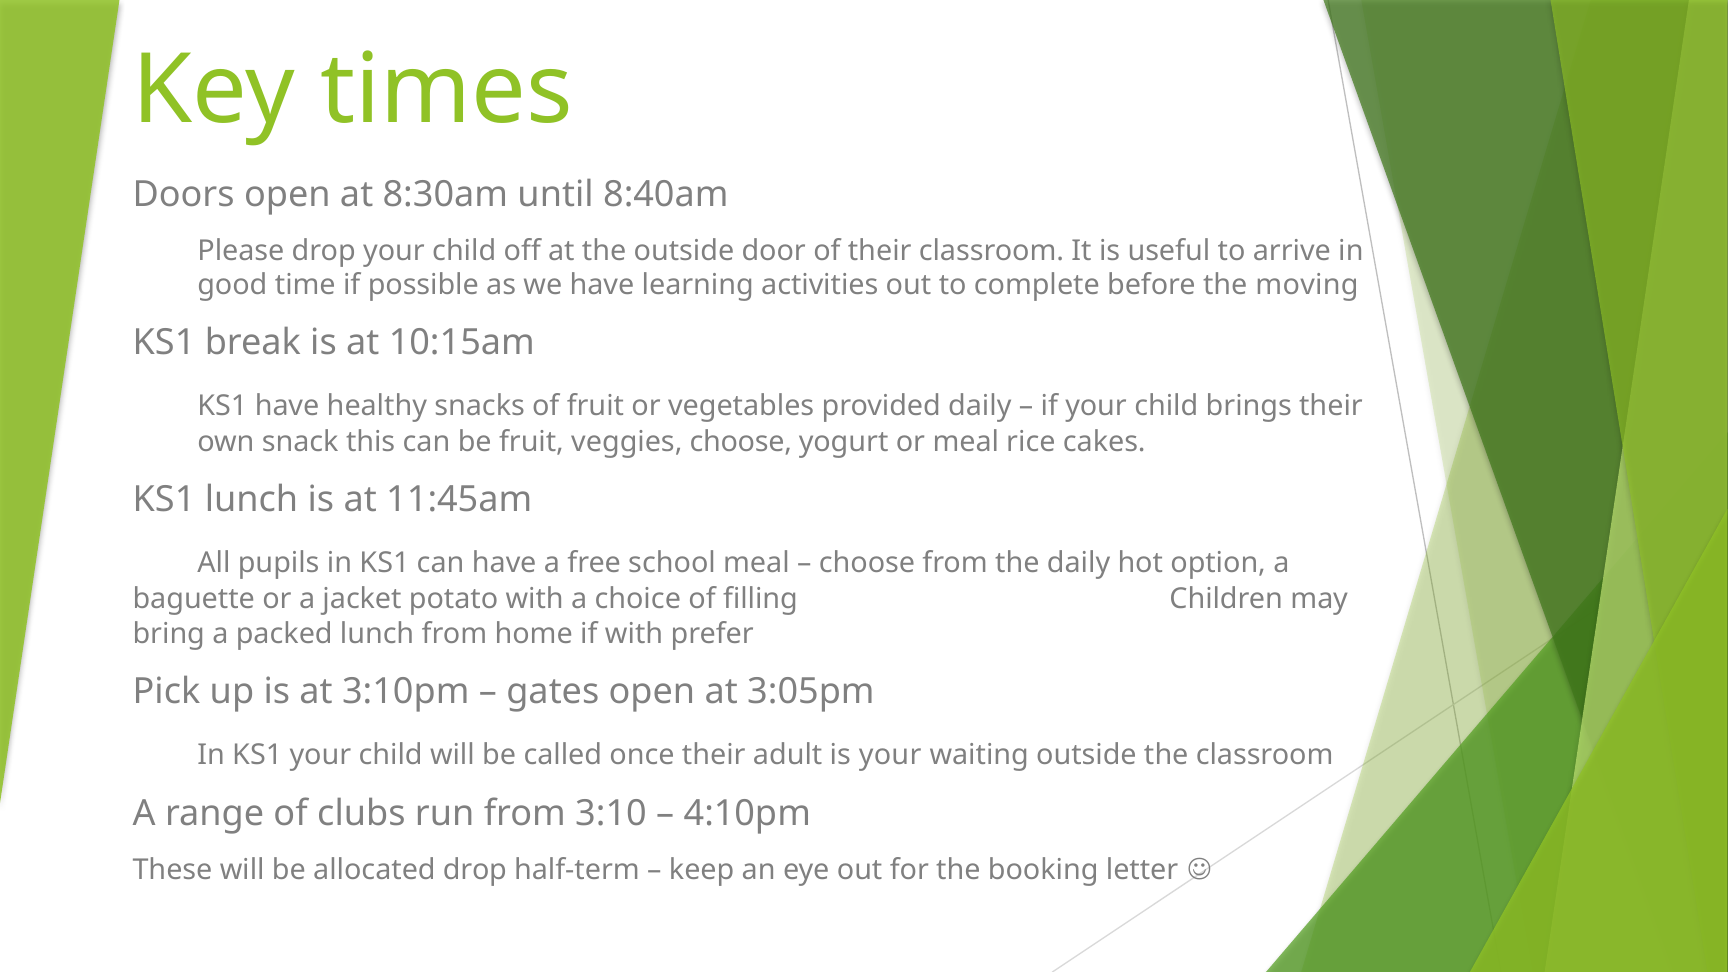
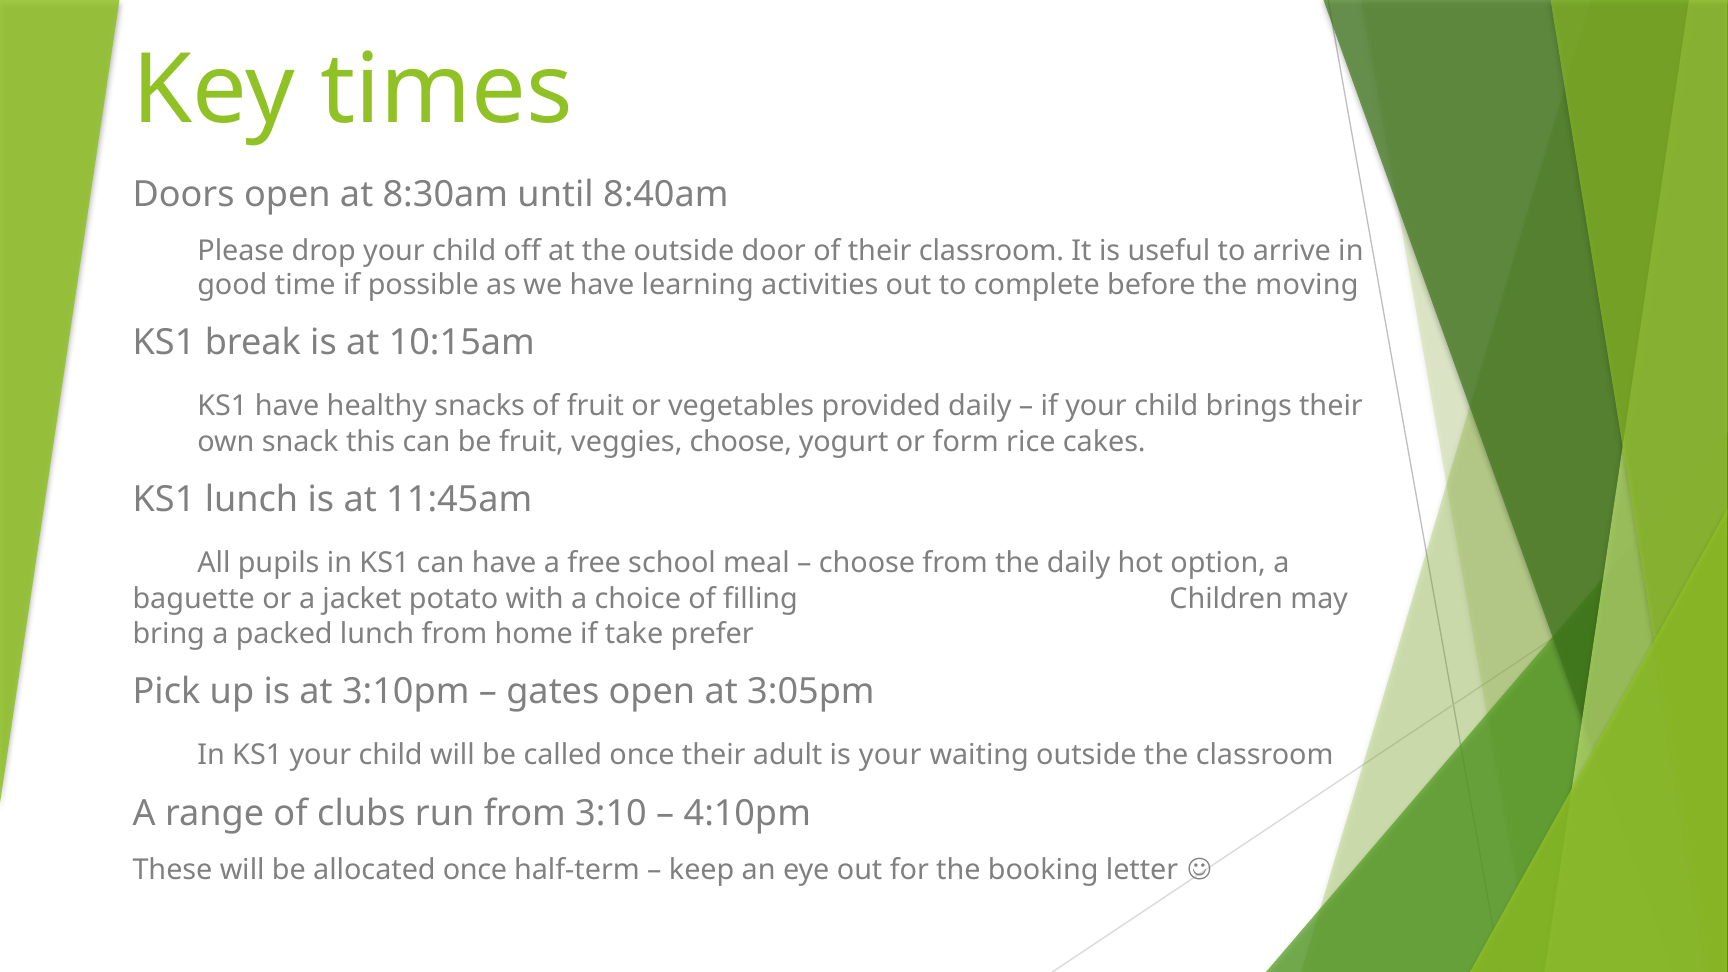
or meal: meal -> form
if with: with -> take
allocated drop: drop -> once
